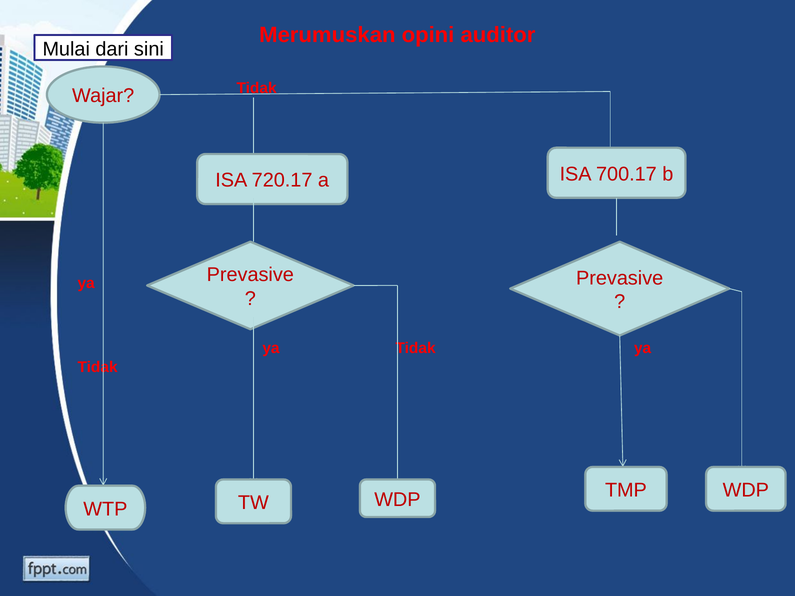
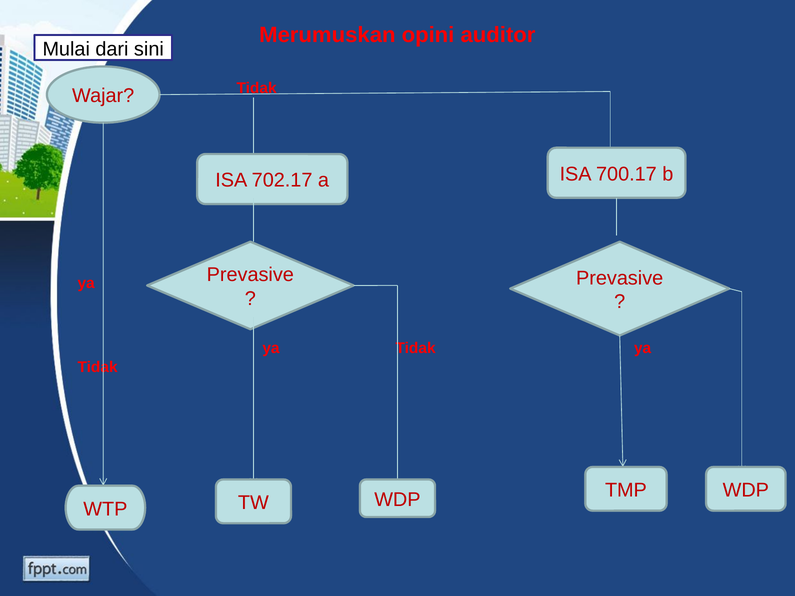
720.17: 720.17 -> 702.17
